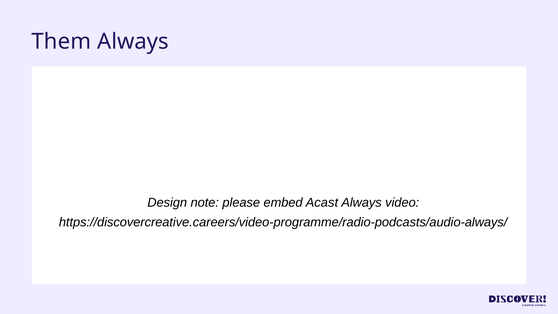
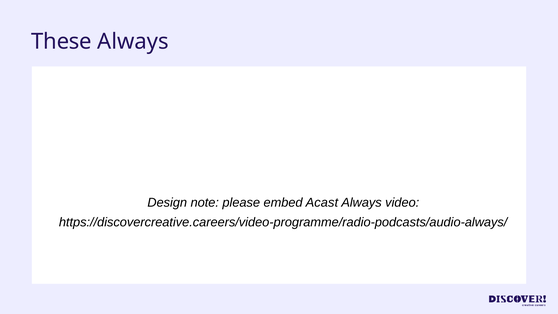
Them: Them -> These
